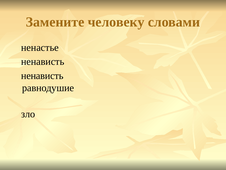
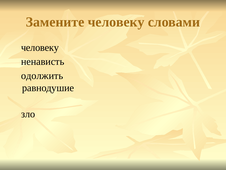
ненастье at (40, 47): ненастье -> человеку
ненависть at (42, 76): ненависть -> одолжить
